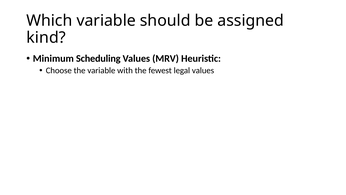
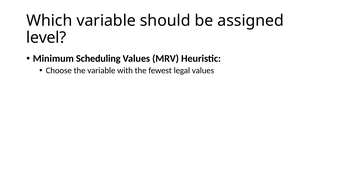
kind: kind -> level
